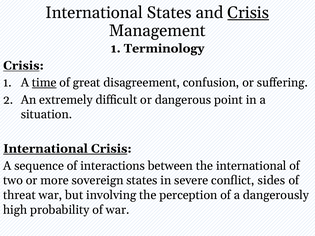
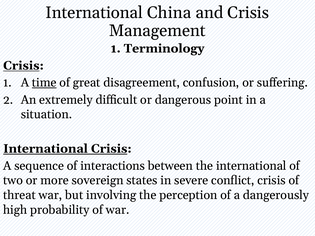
International States: States -> China
Crisis at (248, 13) underline: present -> none
conflict sides: sides -> crisis
